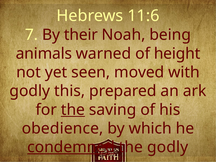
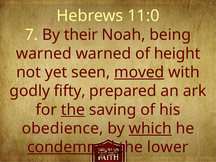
11:6: 11:6 -> 11:0
animals at (44, 54): animals -> warned
moved underline: none -> present
this: this -> fifty
which underline: none -> present
the godly: godly -> lower
